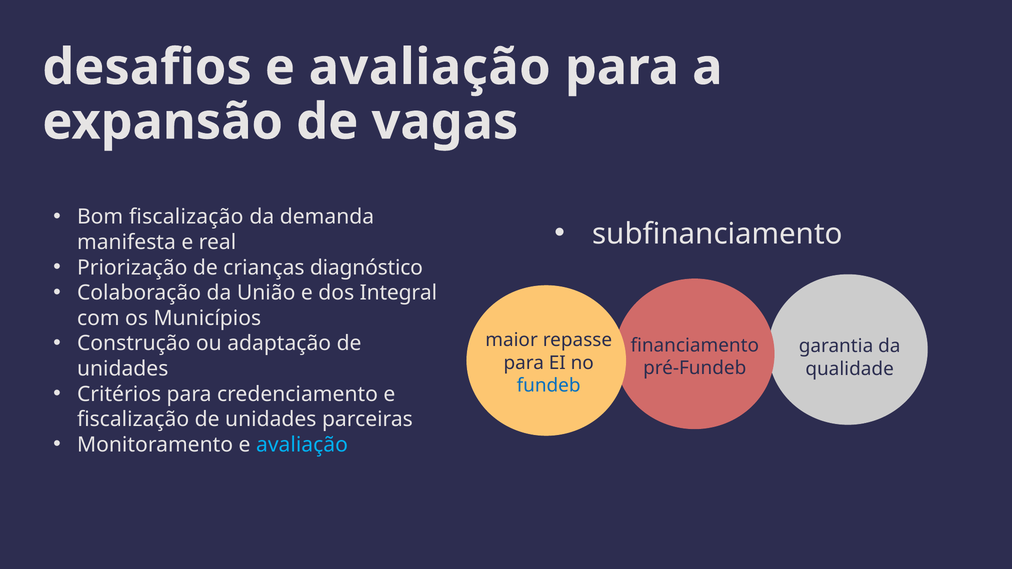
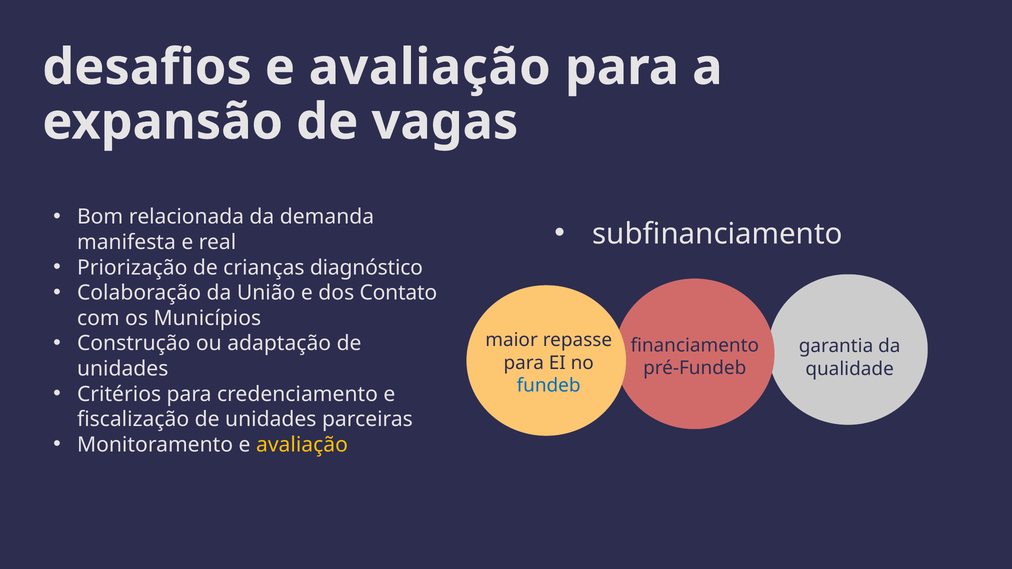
Bom fiscalização: fiscalização -> relacionada
Integral: Integral -> Contato
avaliação at (302, 445) colour: light blue -> yellow
